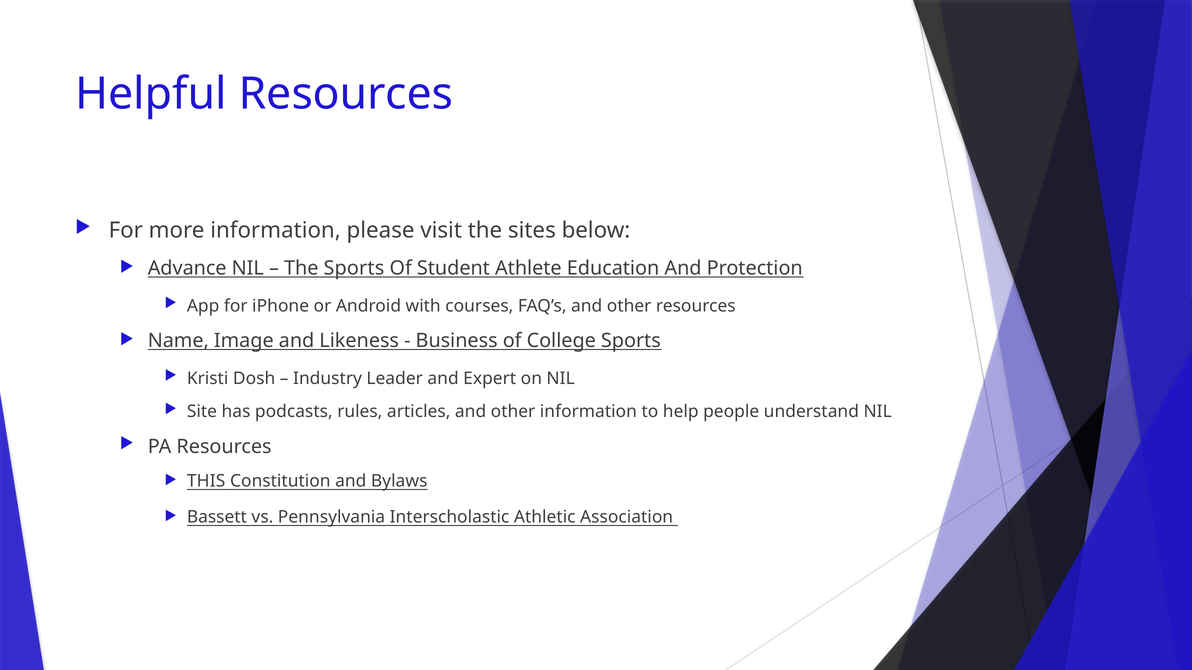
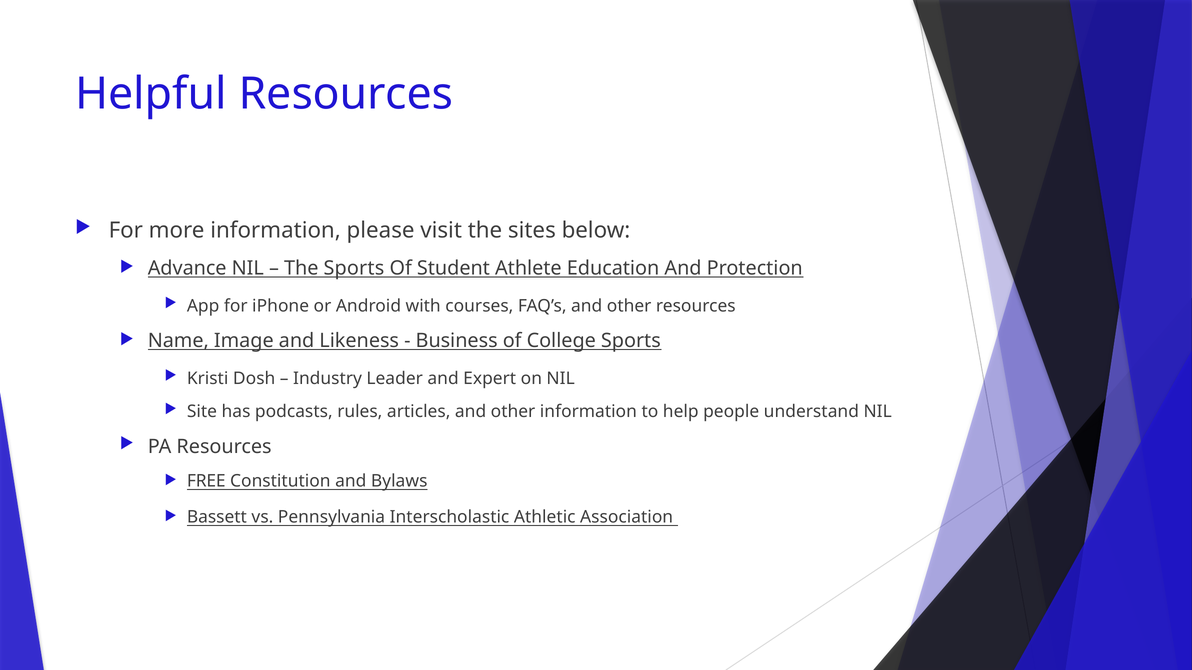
THIS: THIS -> FREE
